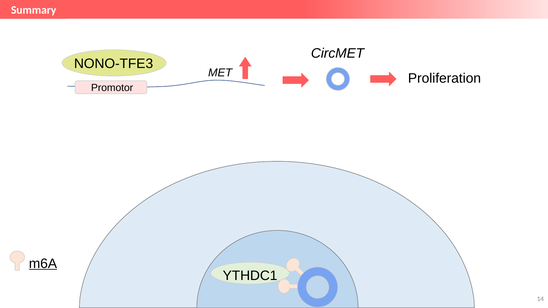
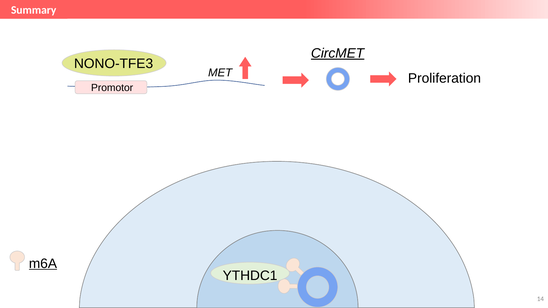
CircMET underline: none -> present
